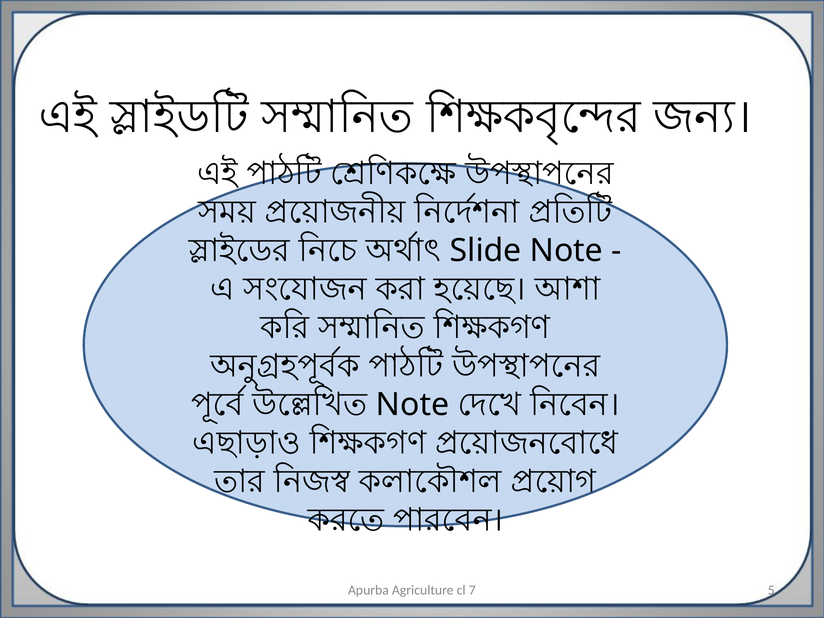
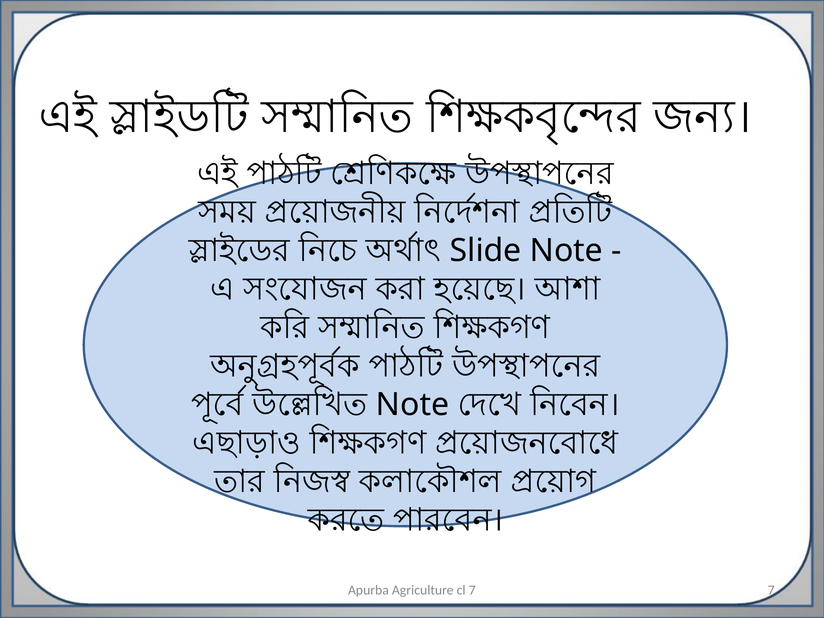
7 5: 5 -> 7
